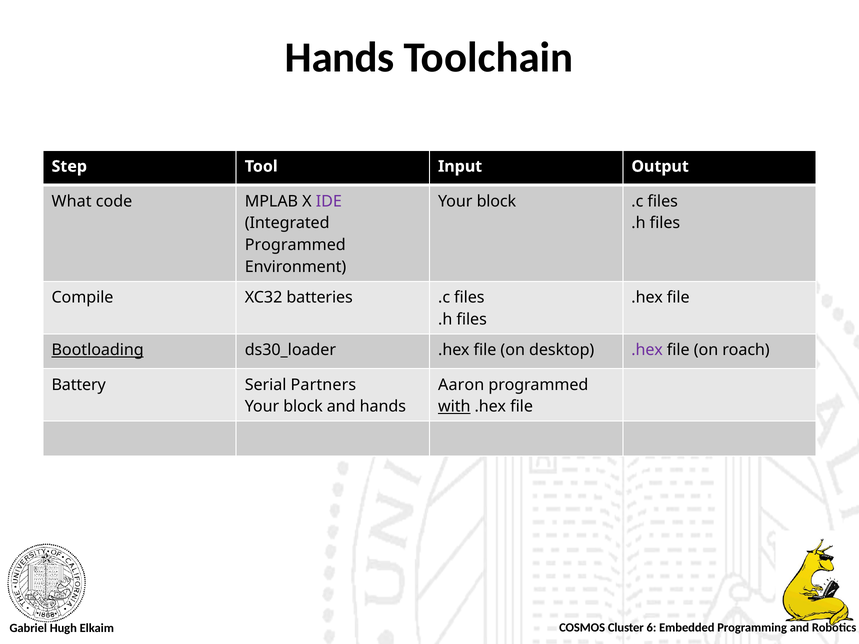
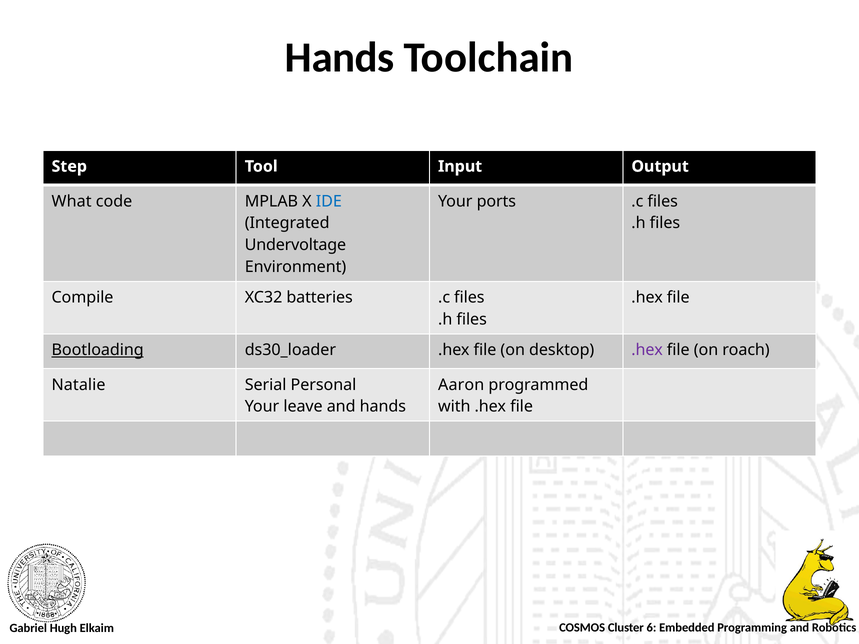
IDE colour: purple -> blue
block at (496, 201): block -> ports
Programmed at (295, 245): Programmed -> Undervoltage
Battery: Battery -> Natalie
Partners: Partners -> Personal
block at (303, 407): block -> leave
with underline: present -> none
